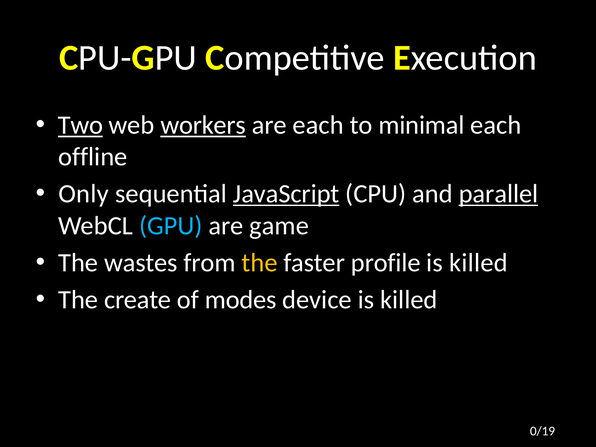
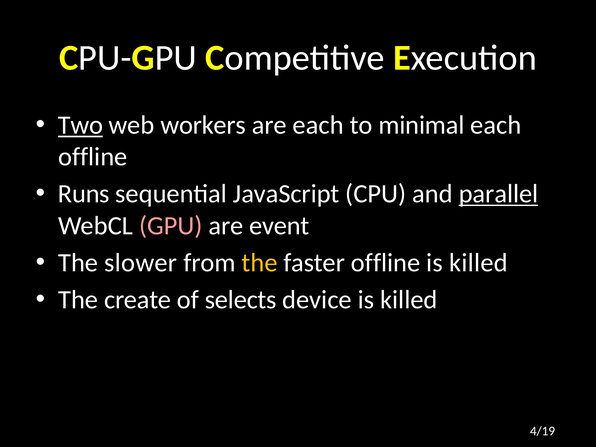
workers underline: present -> none
Only: Only -> Runs
JavaScript underline: present -> none
GPU colour: light blue -> pink
game: game -> event
wastes: wastes -> slower
faster profile: profile -> offline
modes: modes -> selects
0/19: 0/19 -> 4/19
